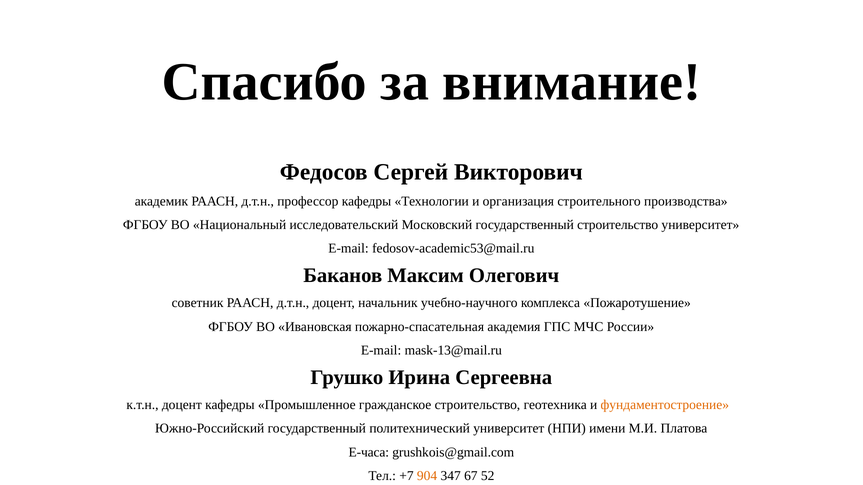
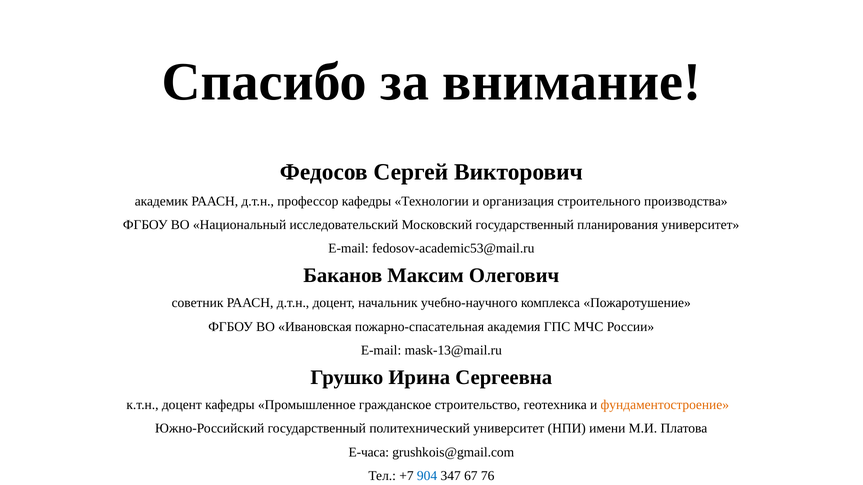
государственный строительство: строительство -> планирования
904 colour: orange -> blue
52: 52 -> 76
